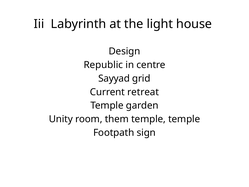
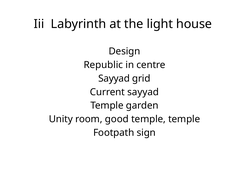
Current retreat: retreat -> sayyad
them: them -> good
